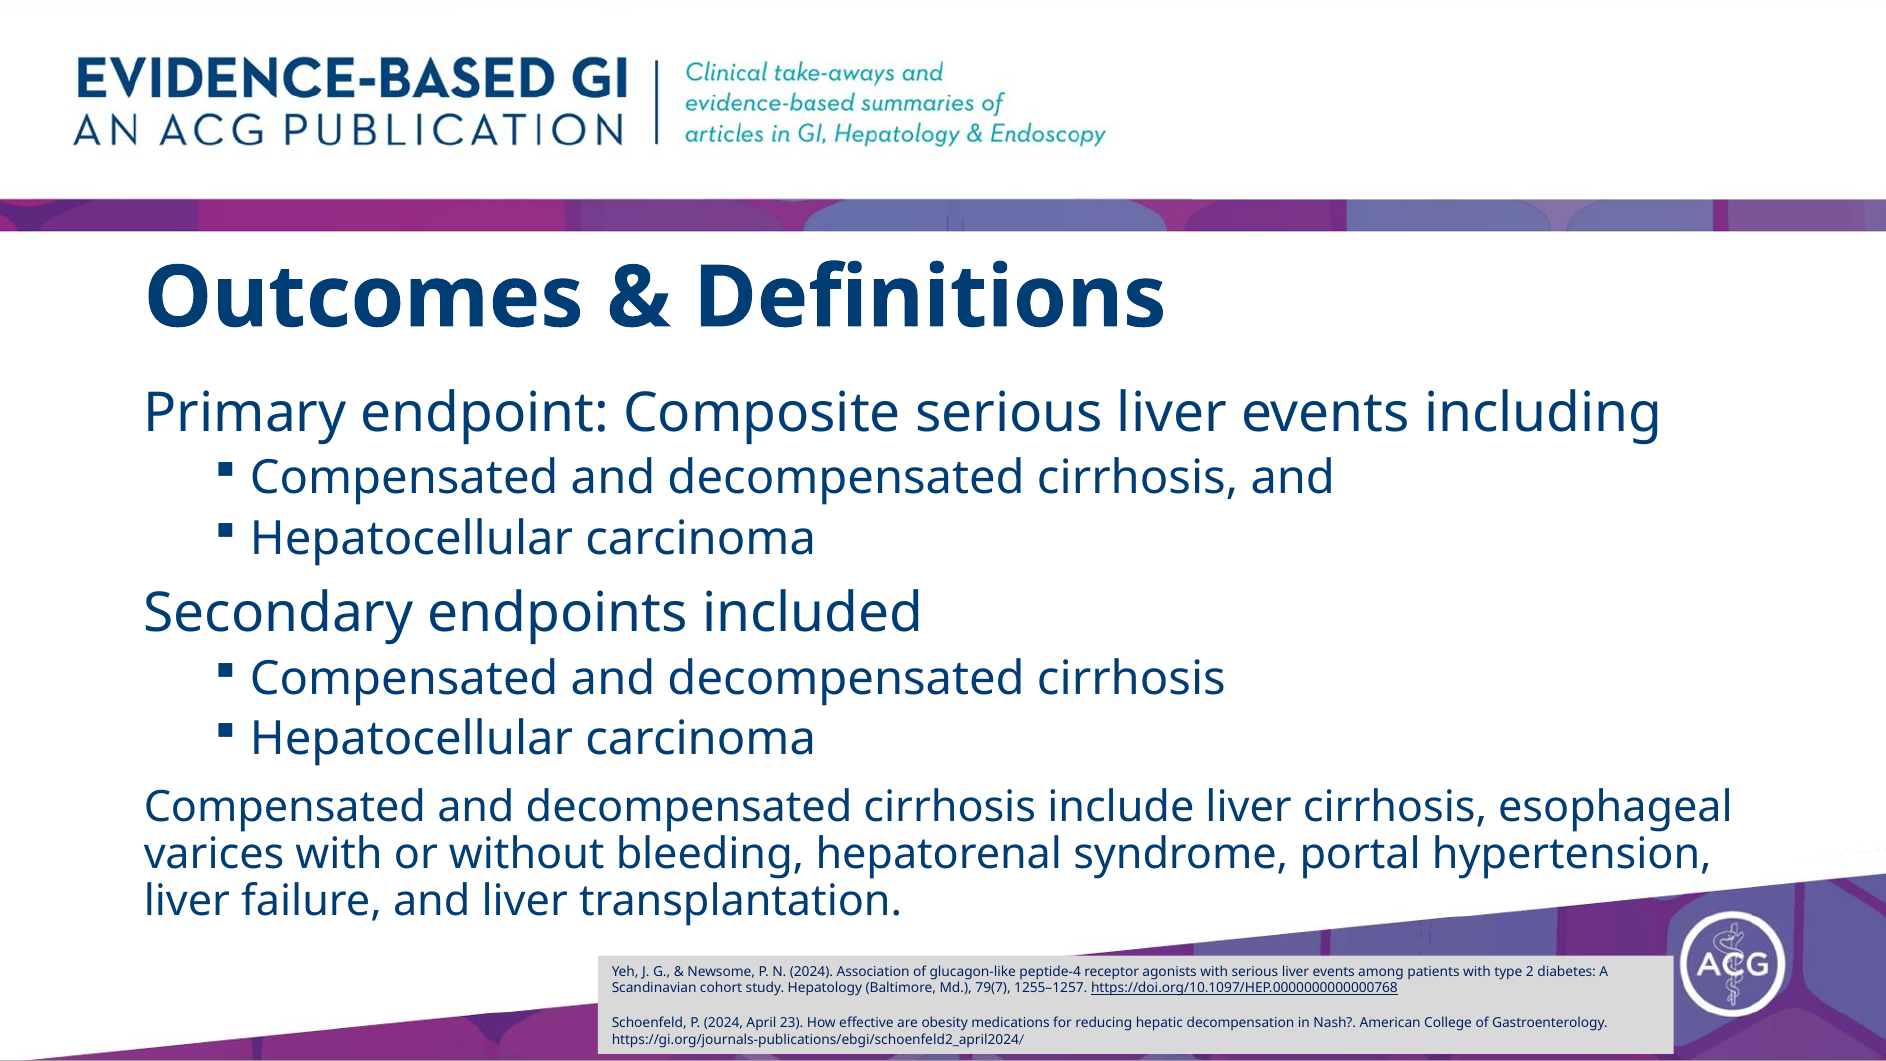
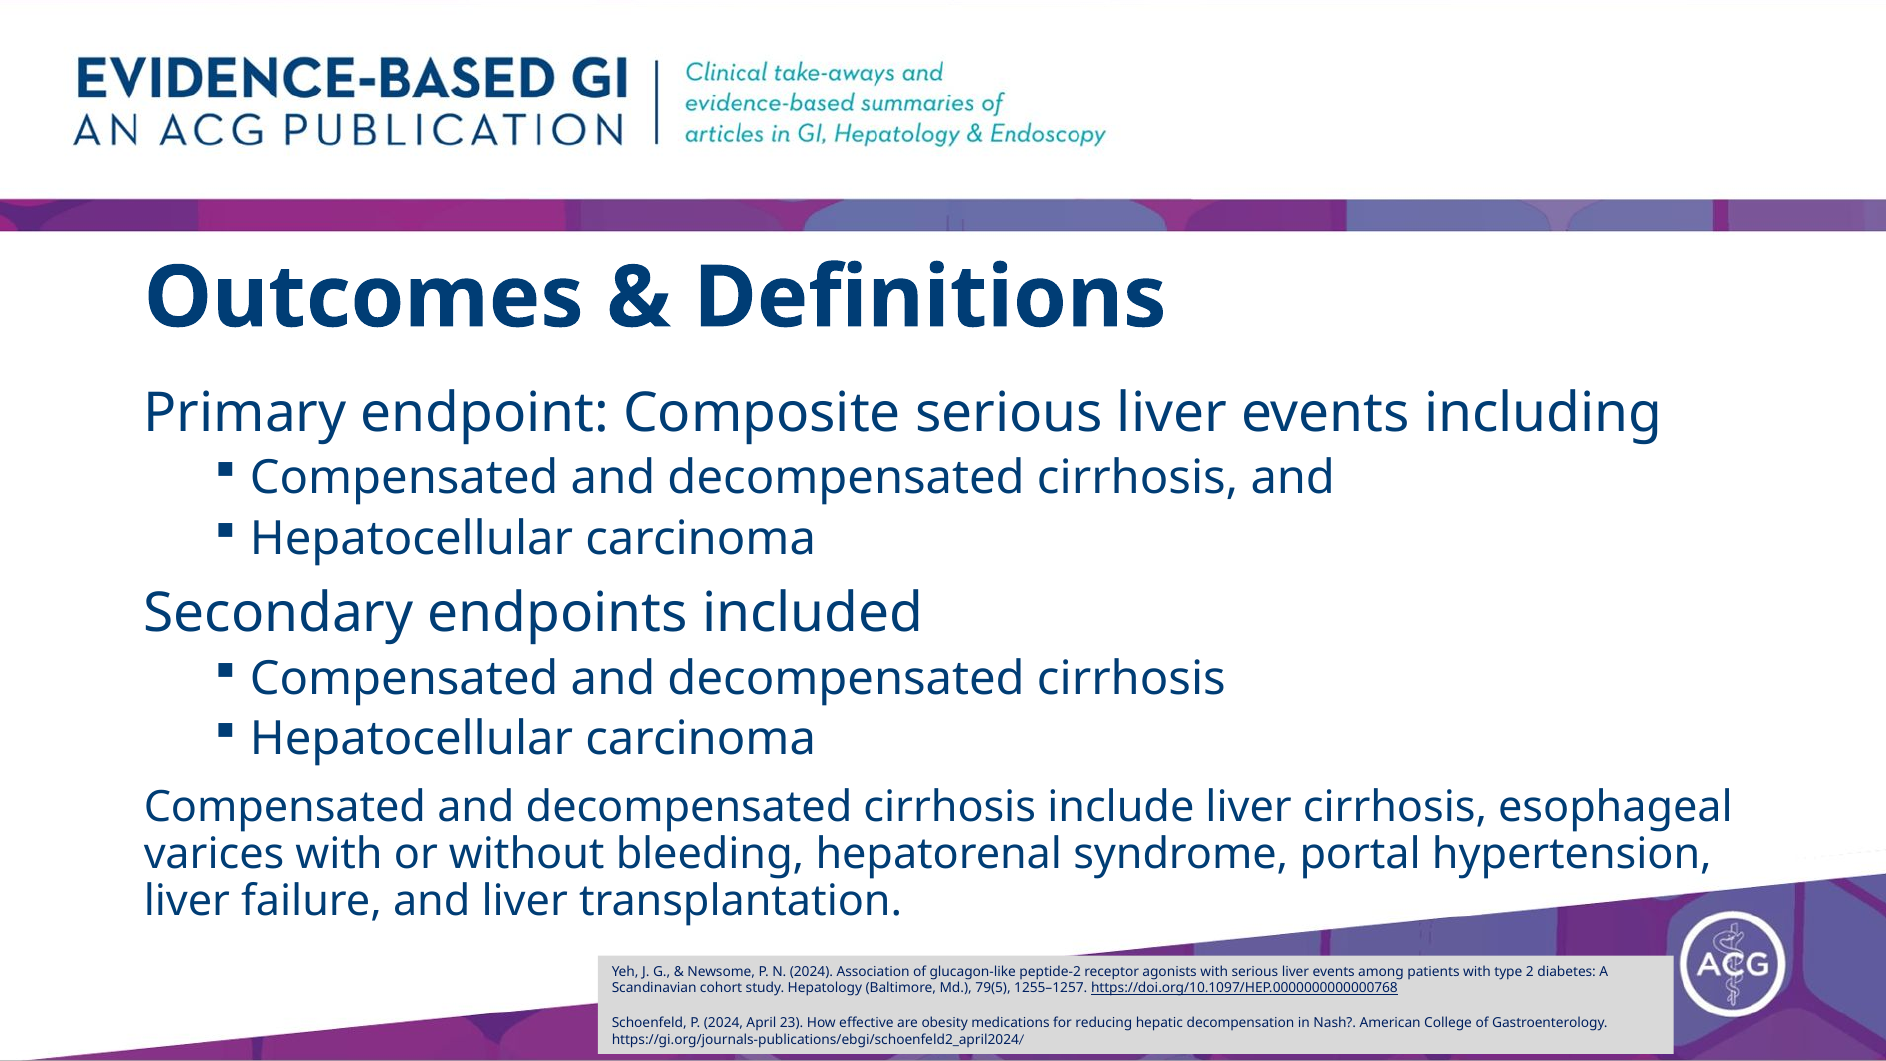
peptide-4: peptide-4 -> peptide-2
79(7: 79(7 -> 79(5
